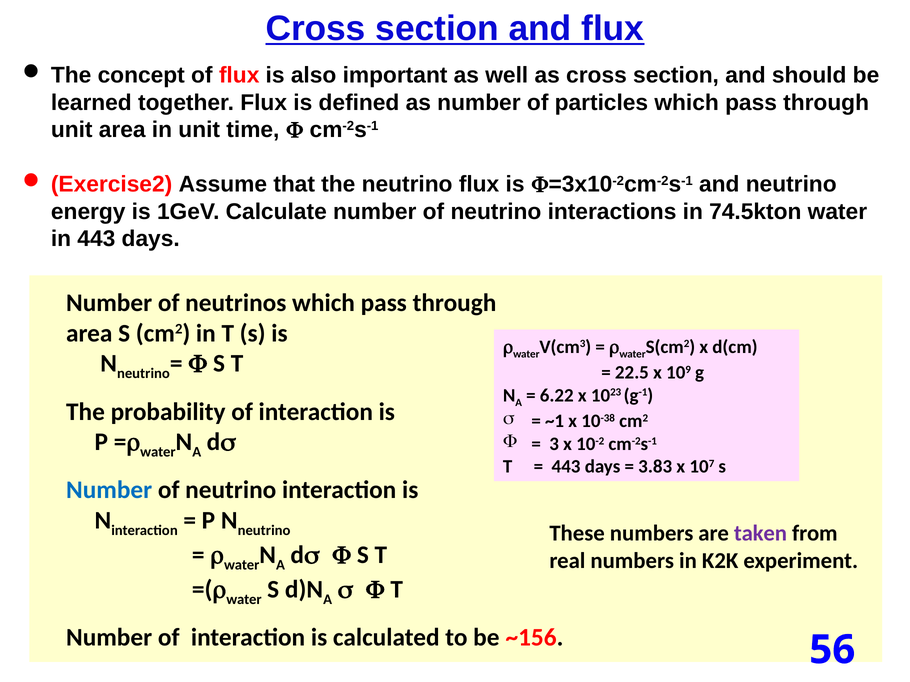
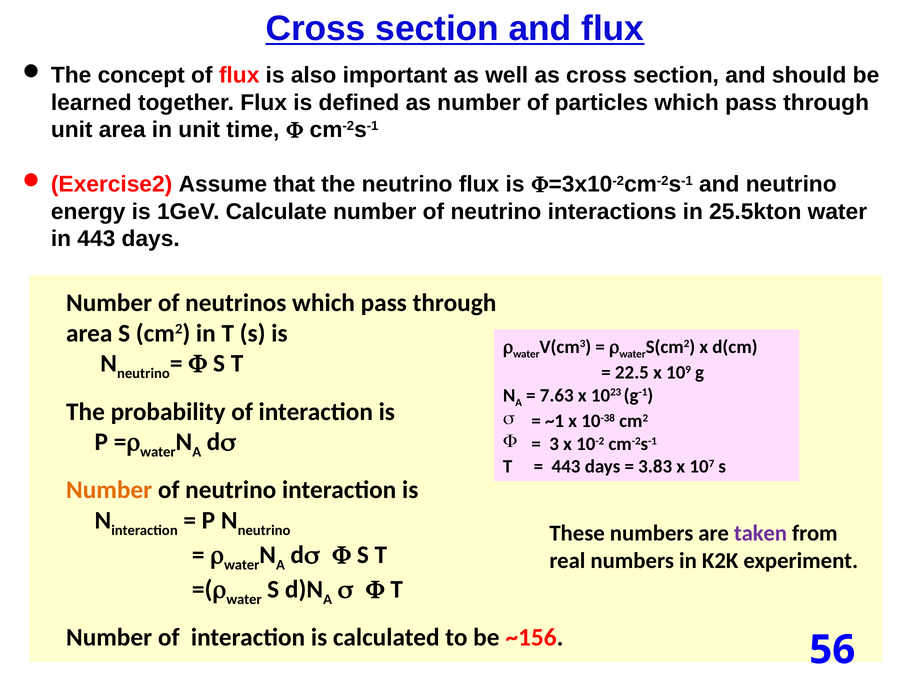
74.5kton: 74.5kton -> 25.5kton
6.22: 6.22 -> 7.63
Number at (109, 491) colour: blue -> orange
